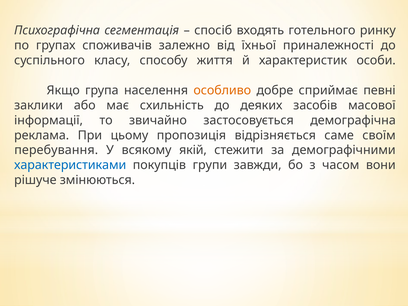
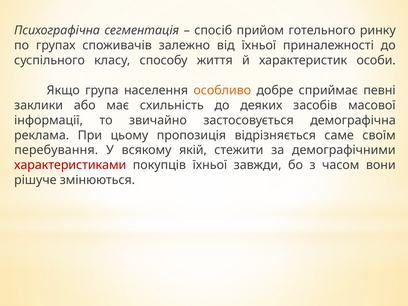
входять: входять -> прийом
характеристиками colour: blue -> red
покупців групи: групи -> їхньої
